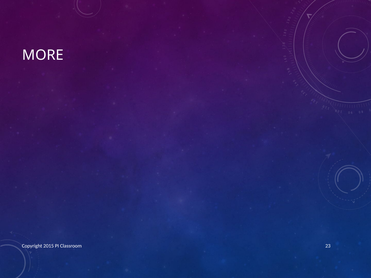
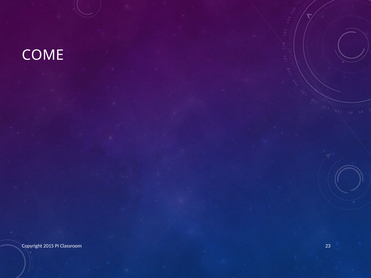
MORE: MORE -> COME
